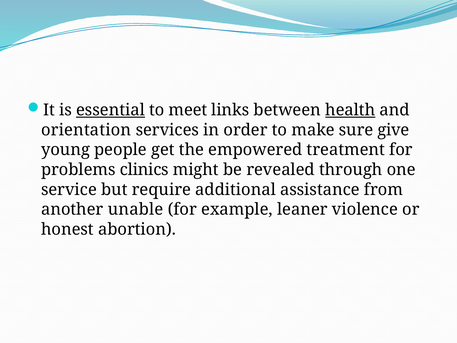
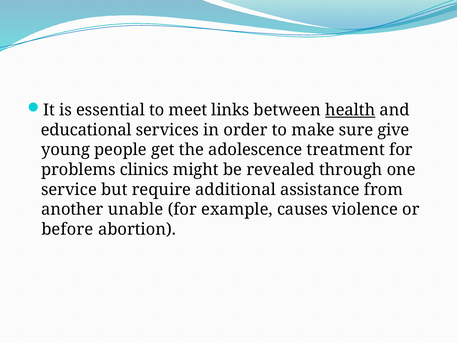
essential underline: present -> none
orientation: orientation -> educational
empowered: empowered -> adolescence
leaner: leaner -> causes
honest: honest -> before
